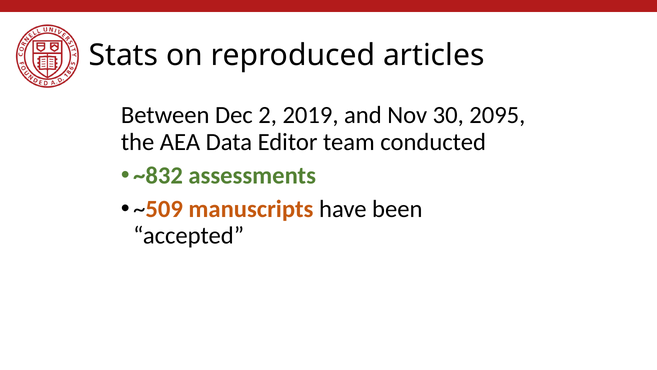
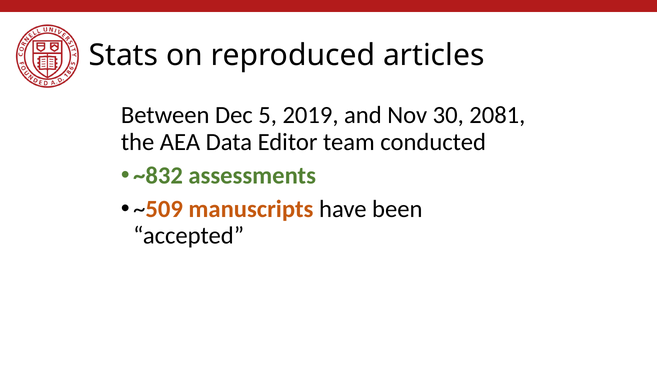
2: 2 -> 5
2095: 2095 -> 2081
